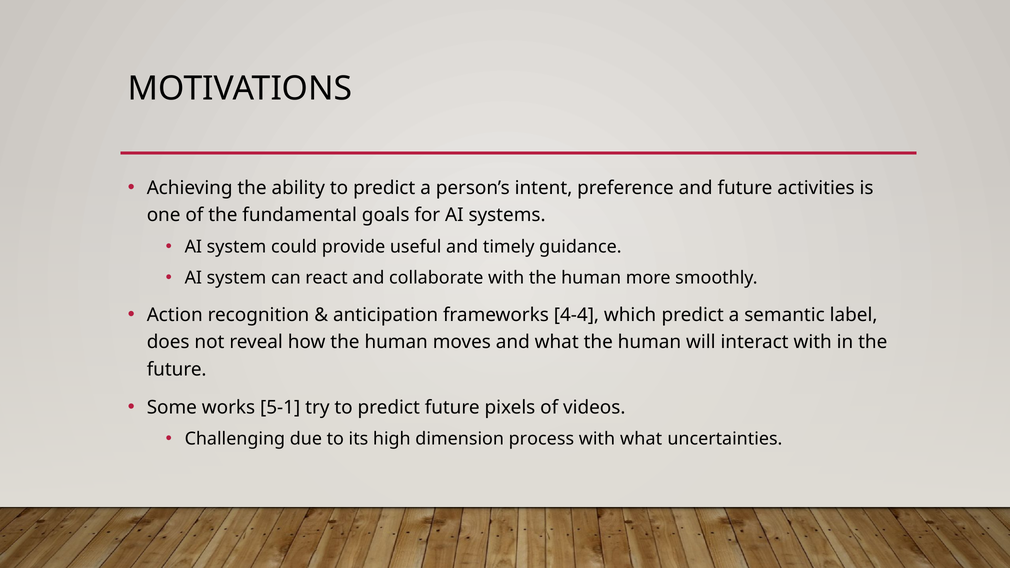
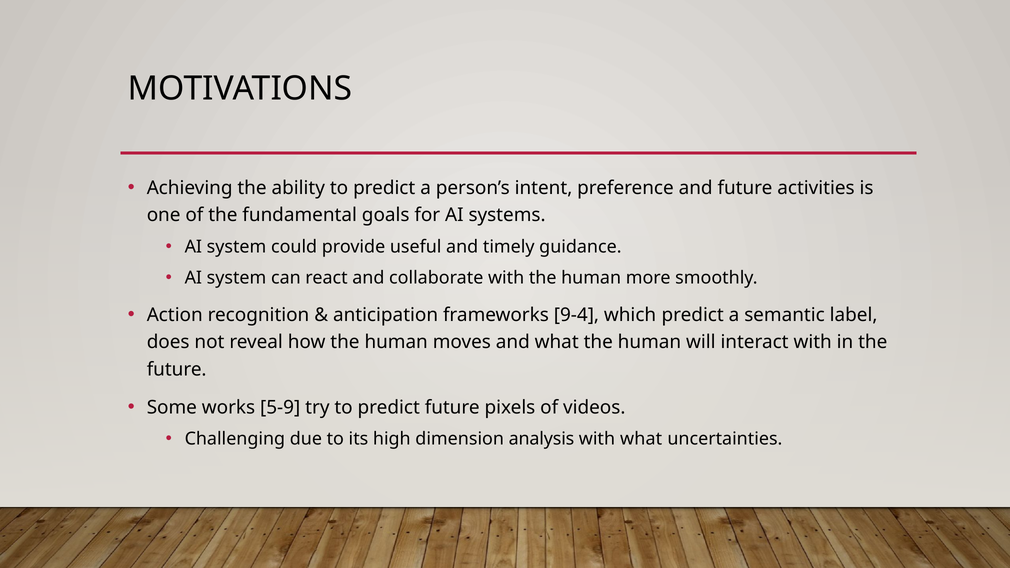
4-4: 4-4 -> 9-4
5-1: 5-1 -> 5-9
process: process -> analysis
